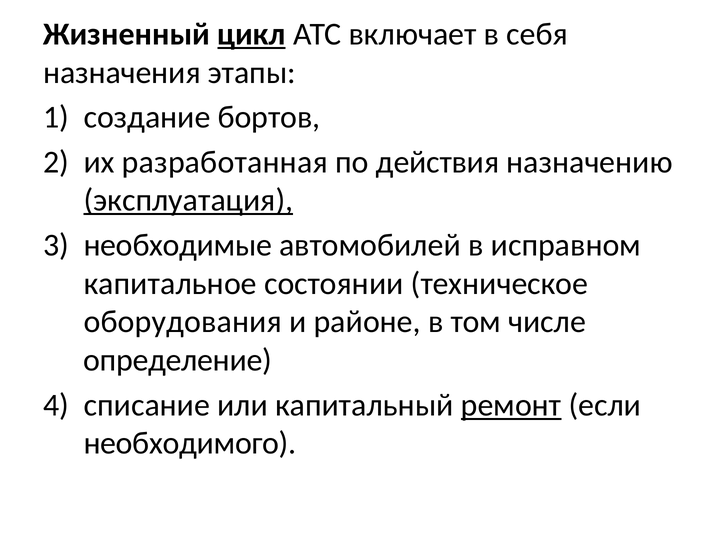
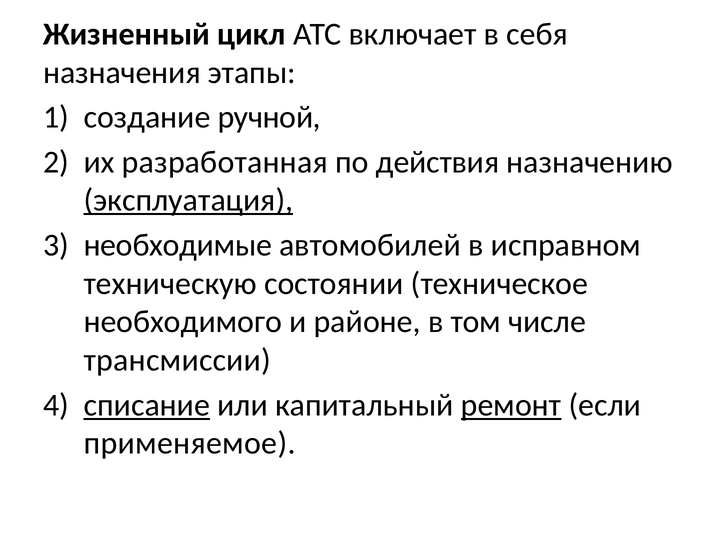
цикл underline: present -> none
бортов: бортов -> ручной
капитальное: капитальное -> техническую
оборудования: оборудования -> необходимого
определение: определение -> трансмиссии
списание underline: none -> present
необходимого: необходимого -> применяемое
